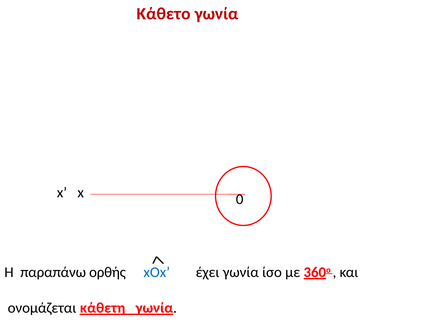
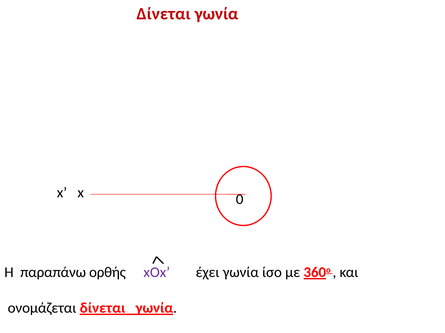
Κάθετο at (164, 14): Κάθετο -> Δίνεται
xOx colour: blue -> purple
ονομάζεται κάθετη: κάθετη -> δίνεται
